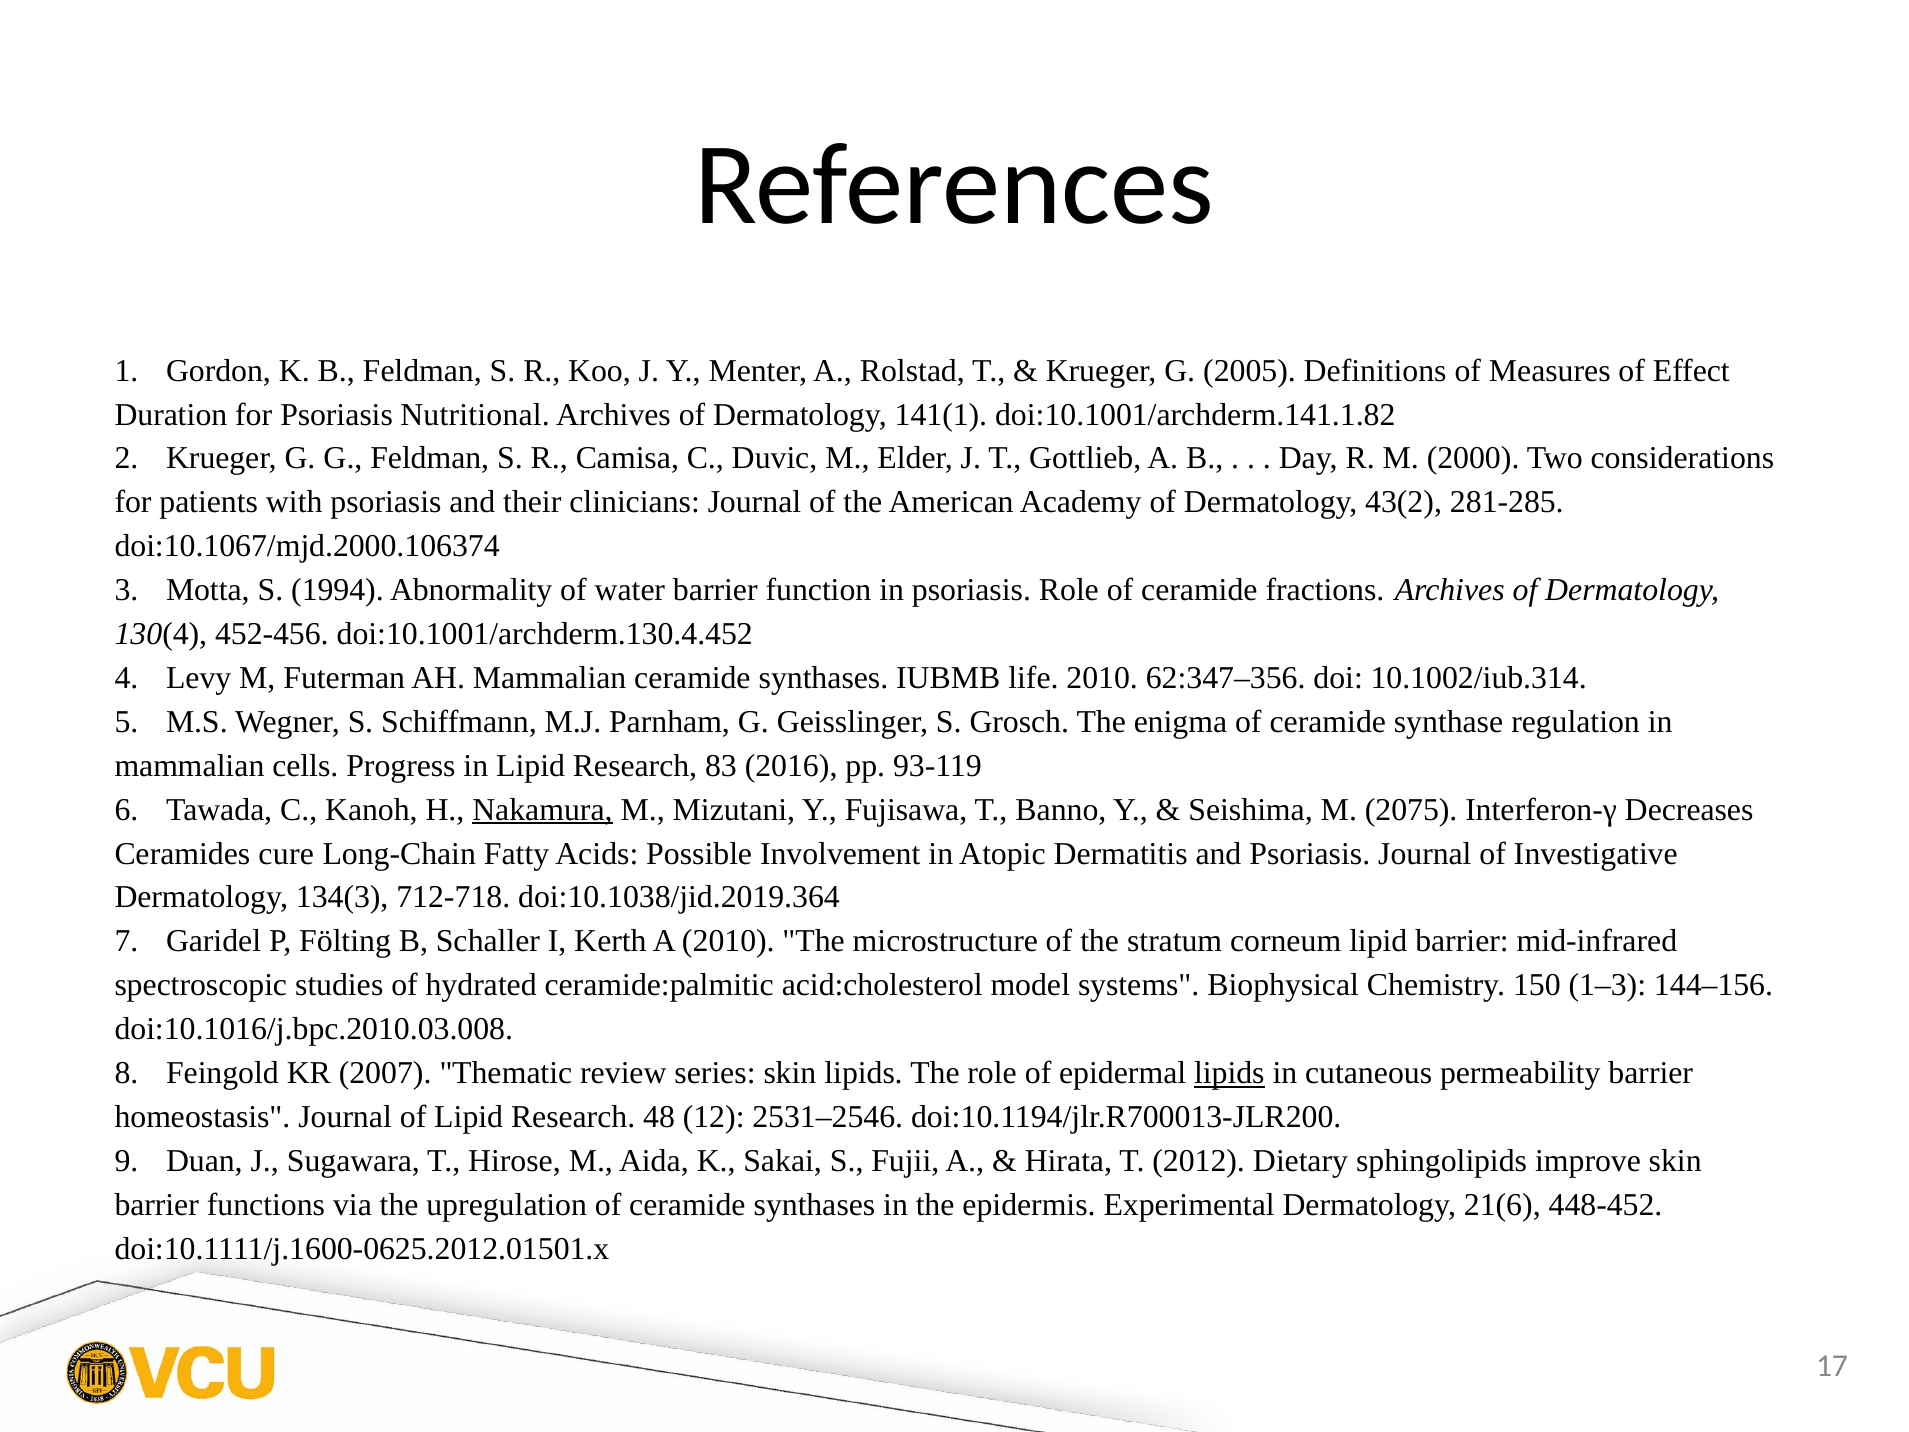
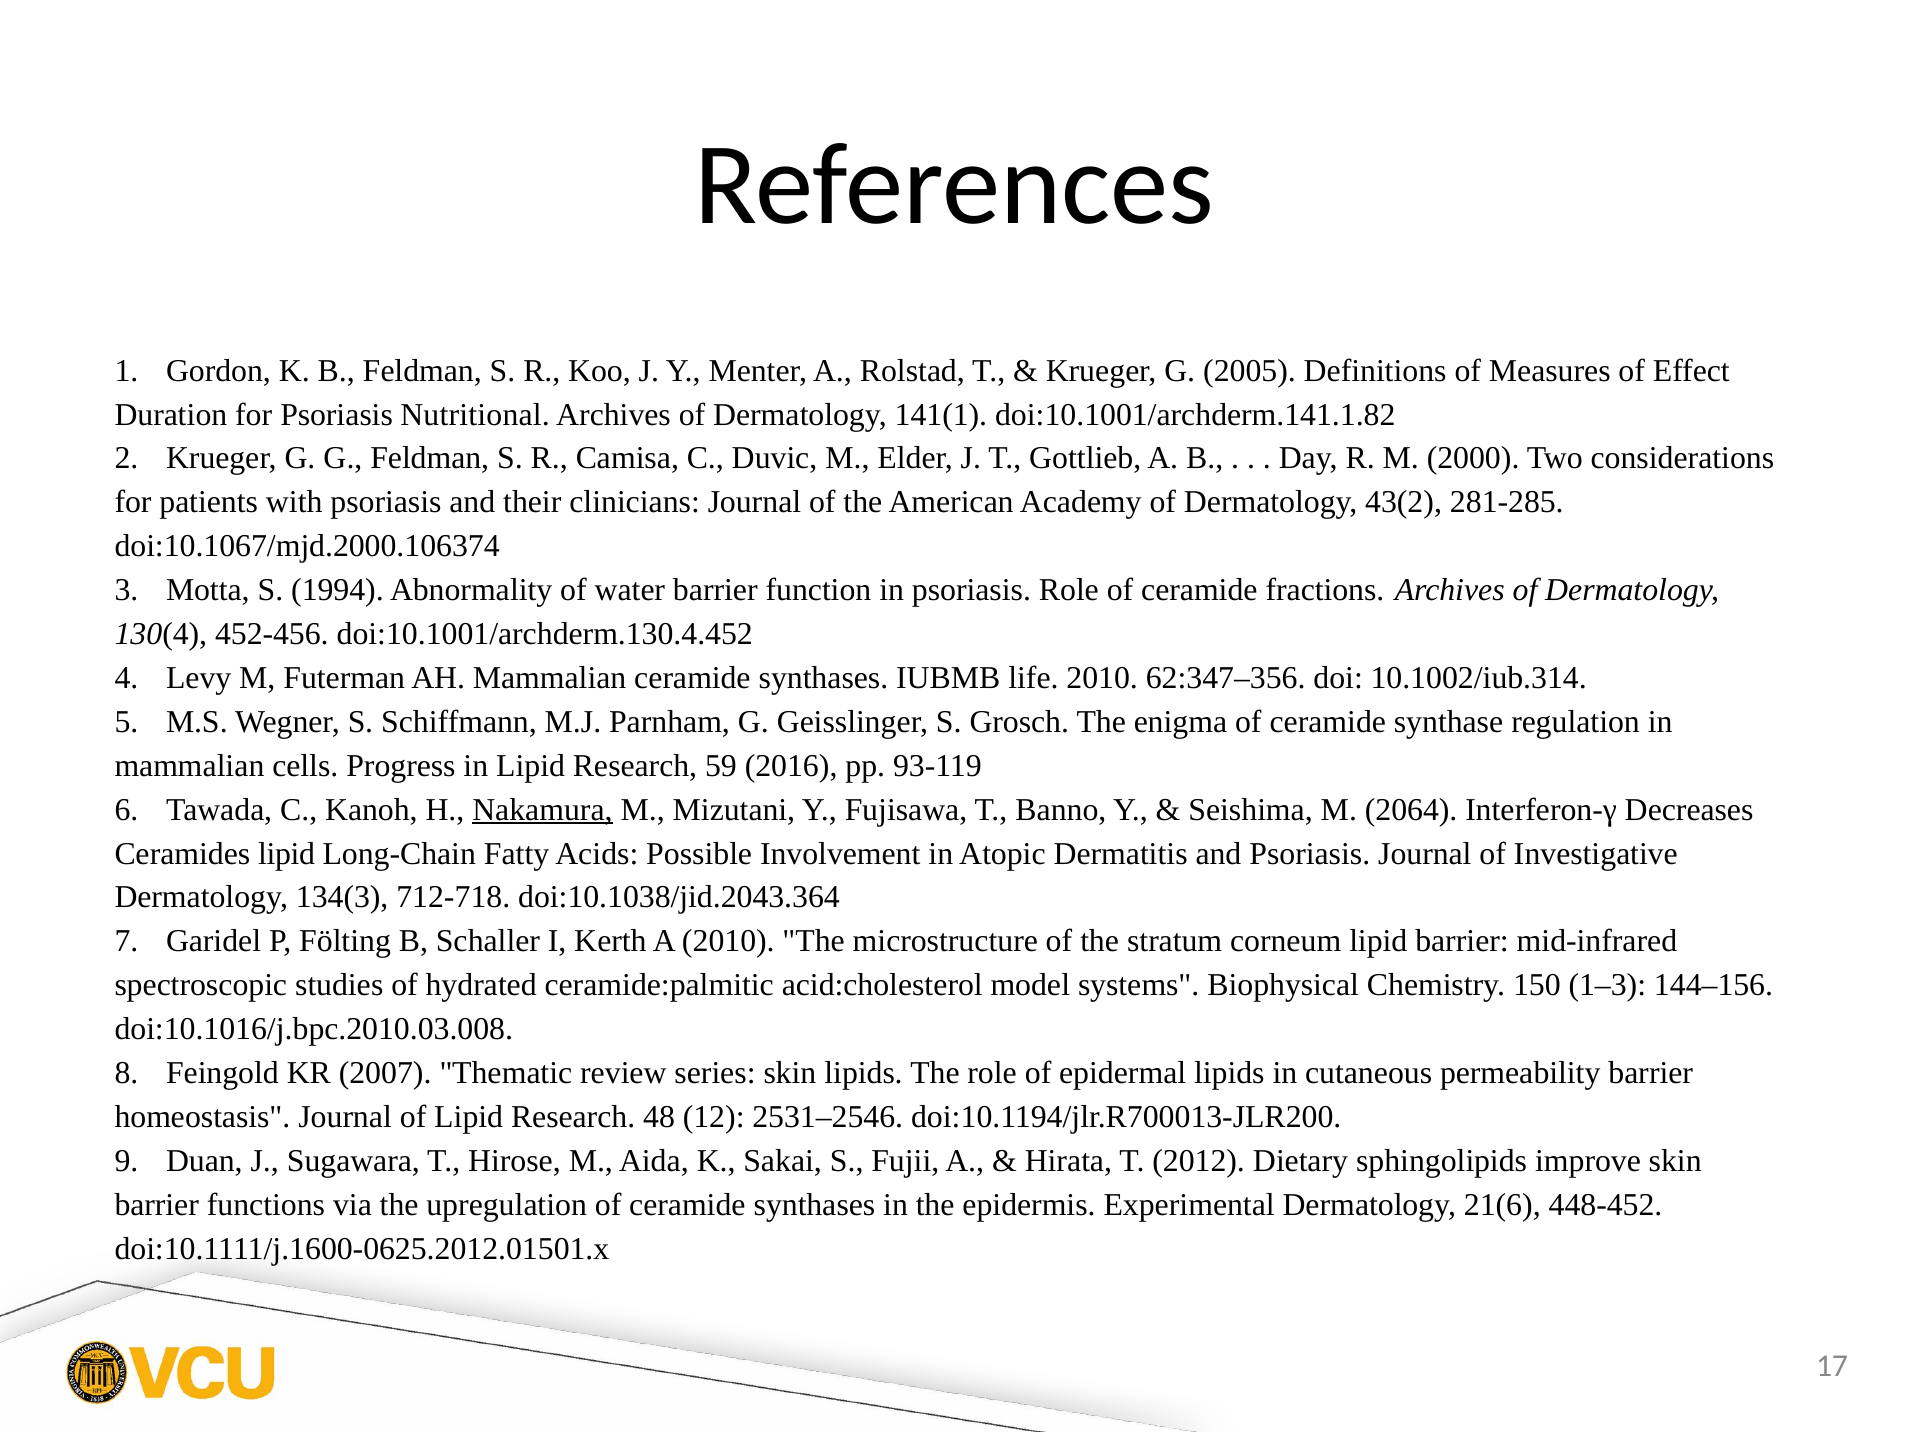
83: 83 -> 59
2075: 2075 -> 2064
Ceramides cure: cure -> lipid
doi:10.1038/jid.2019.364: doi:10.1038/jid.2019.364 -> doi:10.1038/jid.2043.364
lipids at (1229, 1073) underline: present -> none
